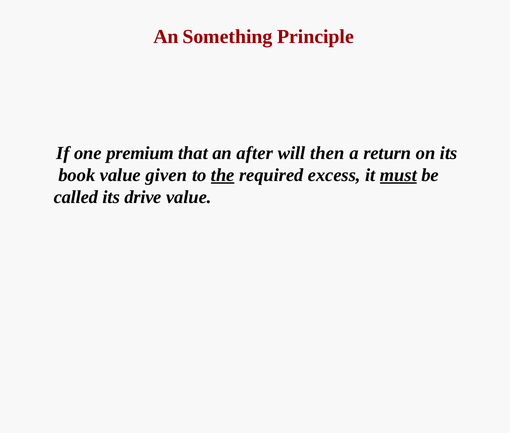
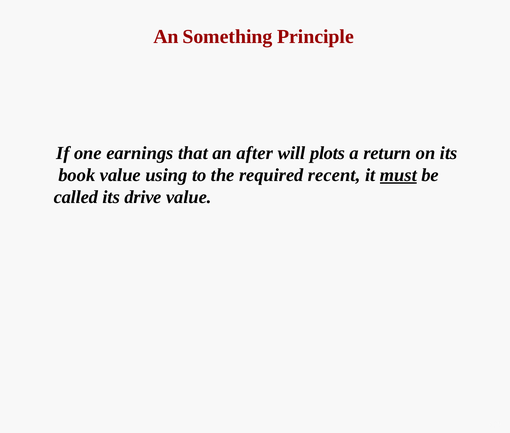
premium: premium -> earnings
then: then -> plots
given: given -> using
the underline: present -> none
excess: excess -> recent
